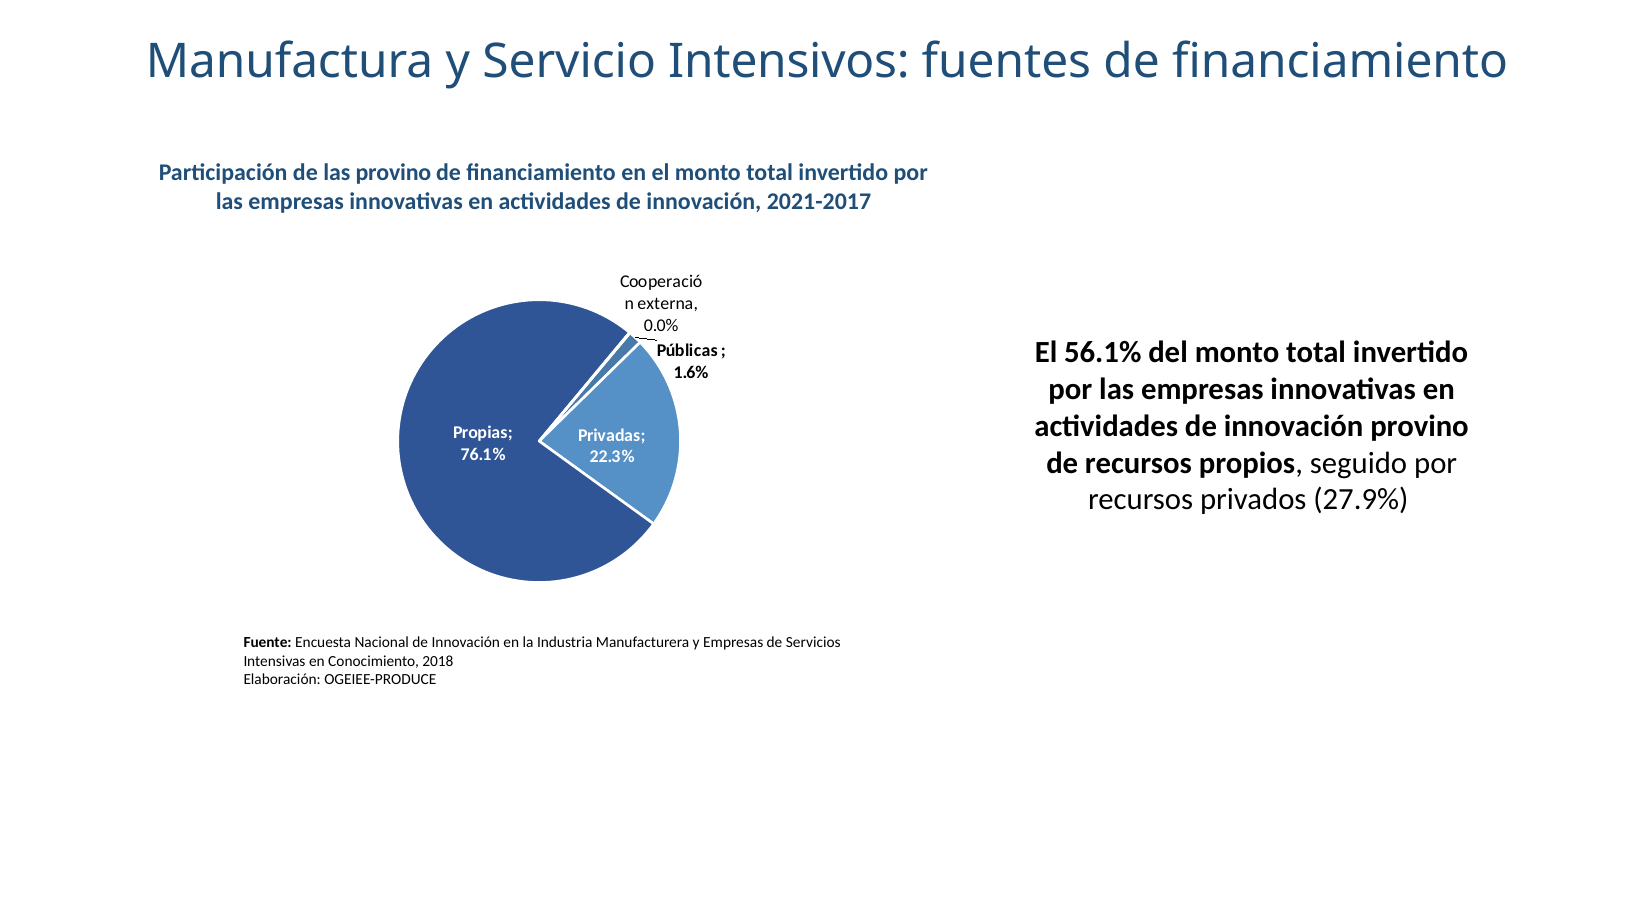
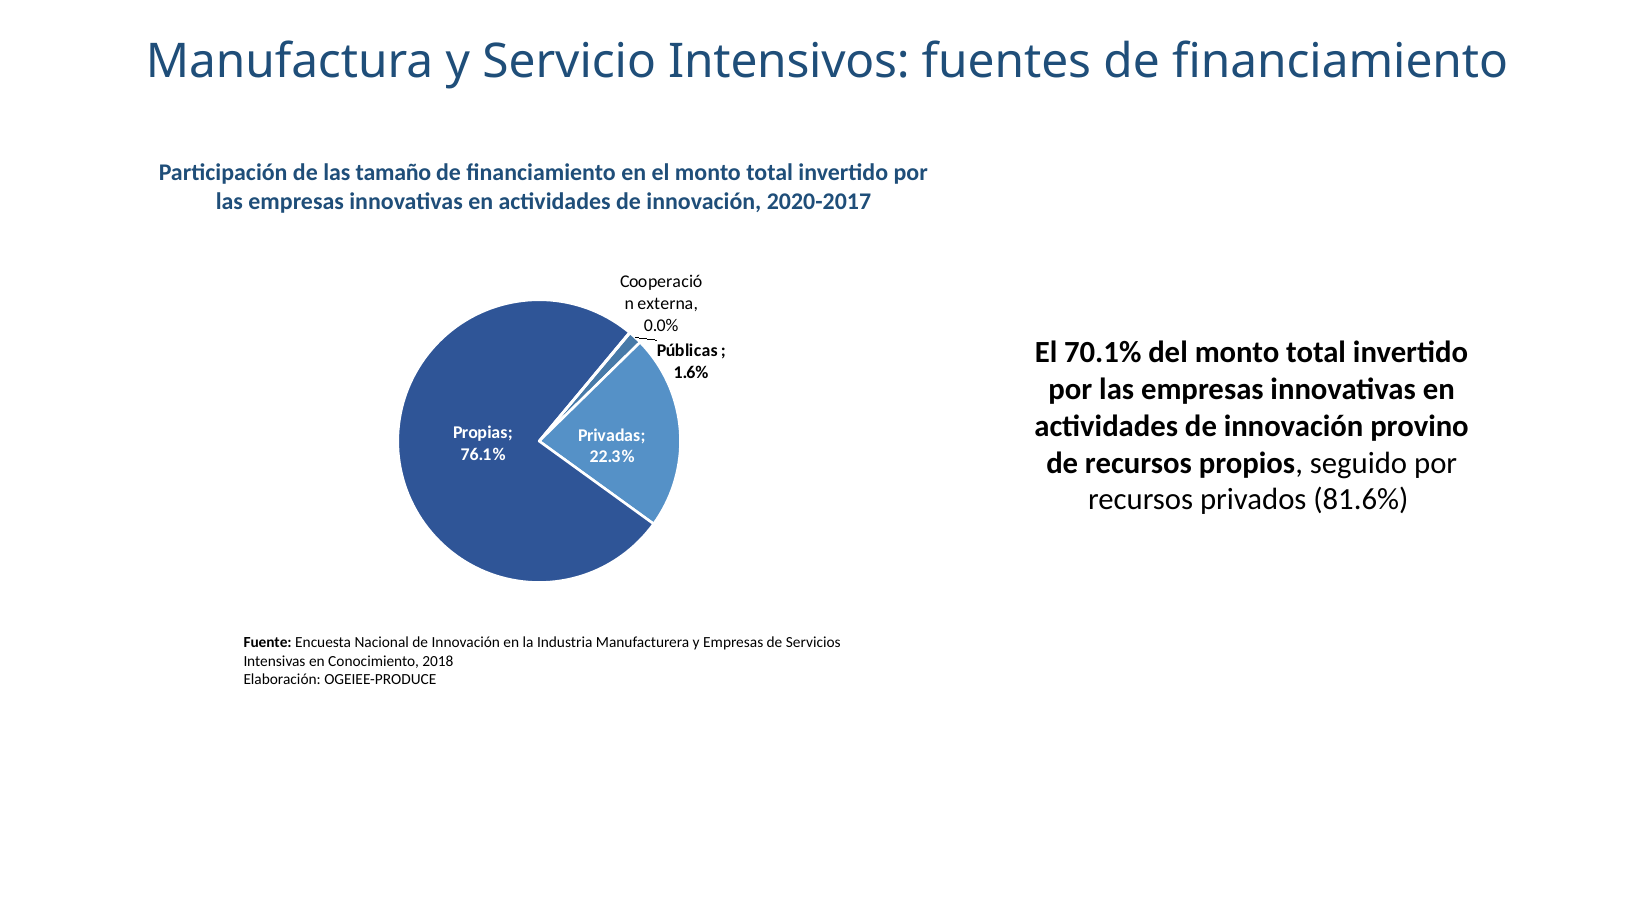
las provino: provino -> tamaño
2021-2017: 2021-2017 -> 2020-2017
56.1%: 56.1% -> 70.1%
27.9%: 27.9% -> 81.6%
